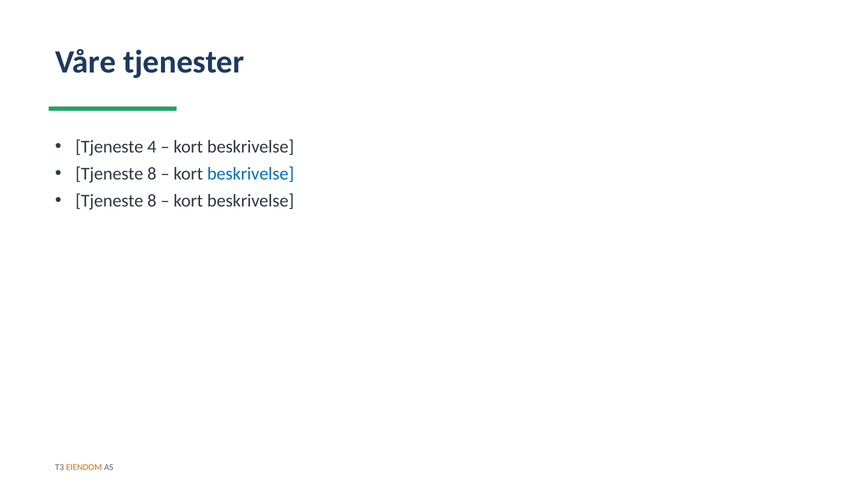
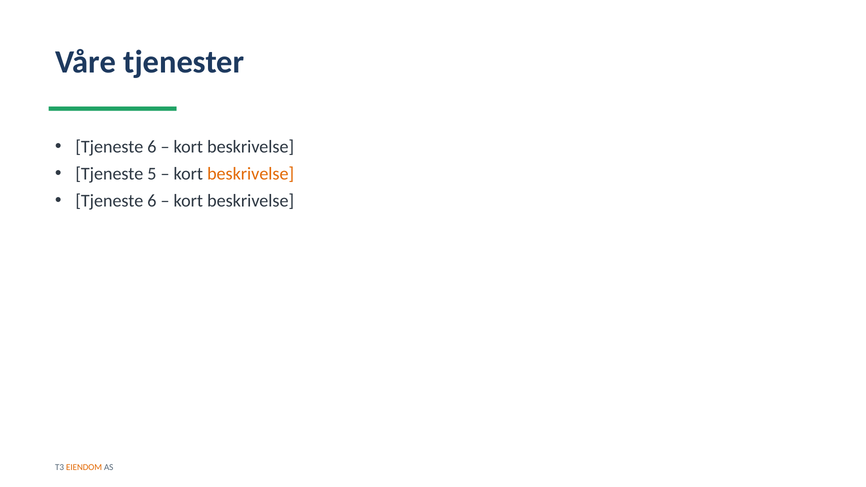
4 at (152, 147): 4 -> 6
8 at (152, 174): 8 -> 5
beskrivelse at (251, 174) colour: blue -> orange
8 at (152, 201): 8 -> 6
